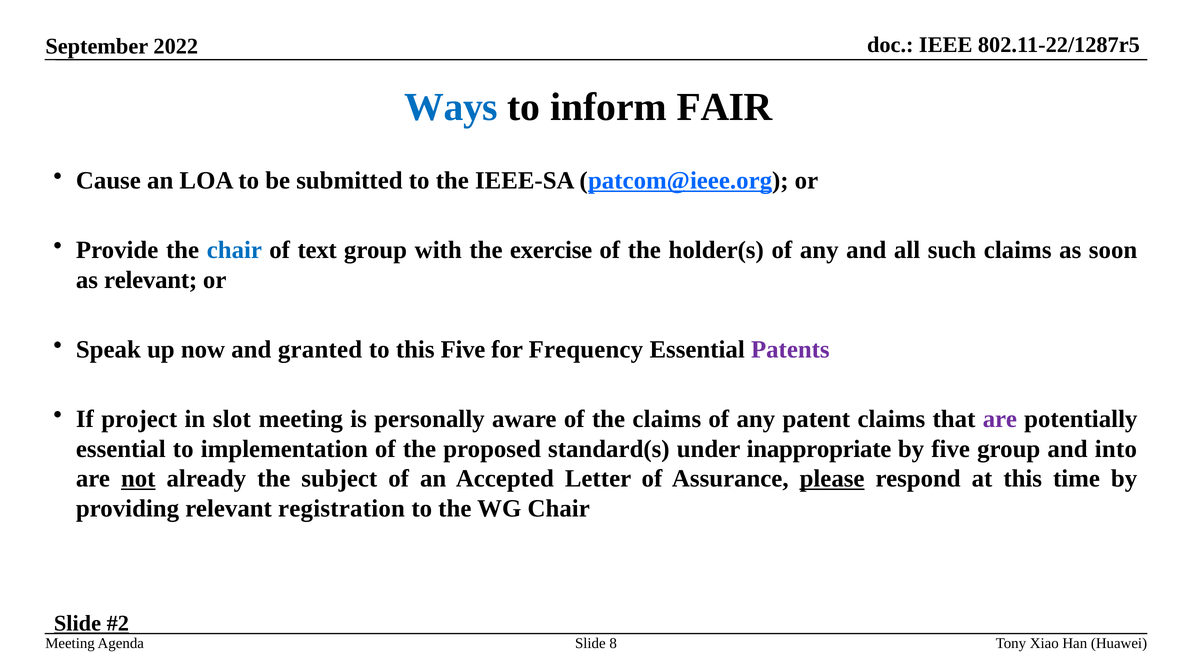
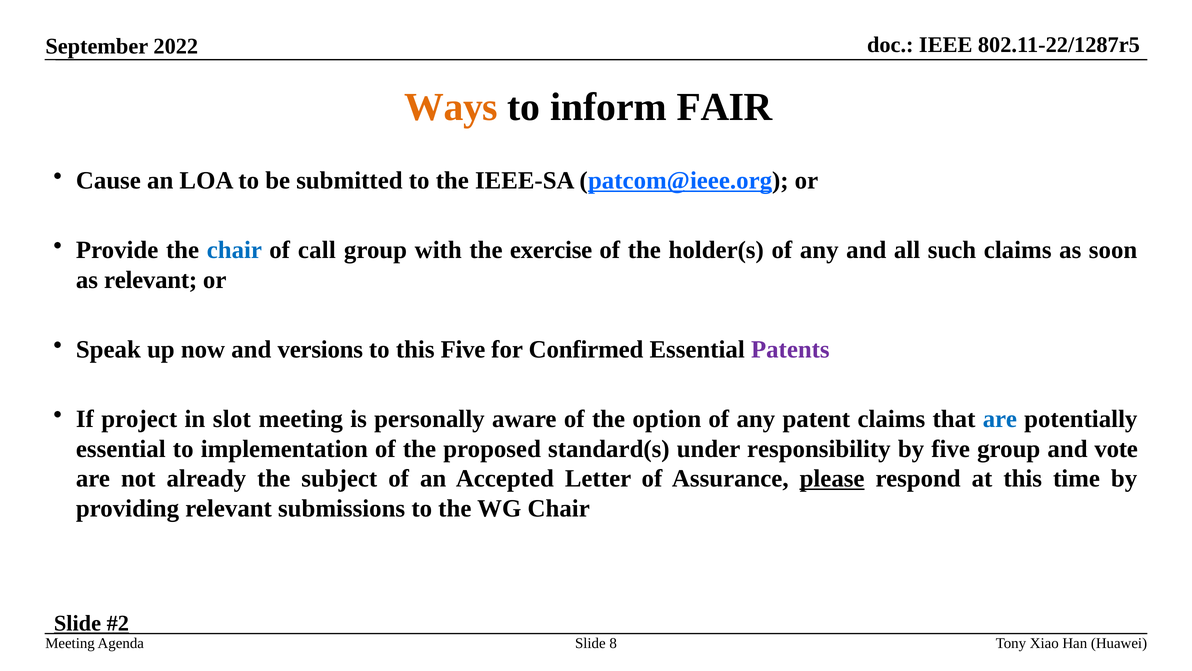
Ways colour: blue -> orange
text: text -> call
granted: granted -> versions
Frequency: Frequency -> Confirmed
the claims: claims -> option
are at (1000, 419) colour: purple -> blue
inappropriate: inappropriate -> responsibility
into: into -> vote
not underline: present -> none
registration: registration -> submissions
